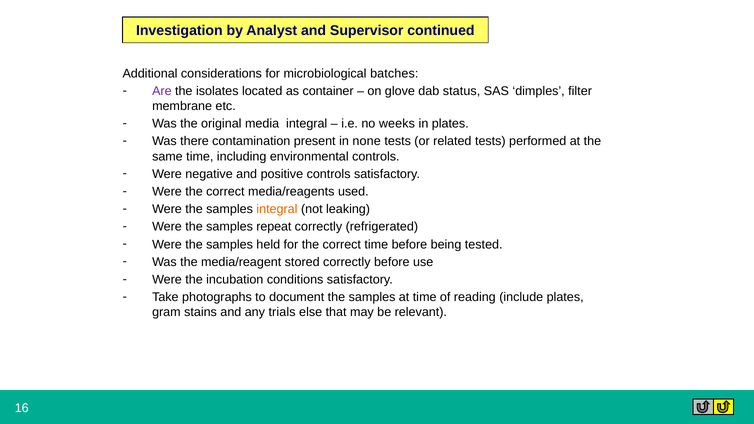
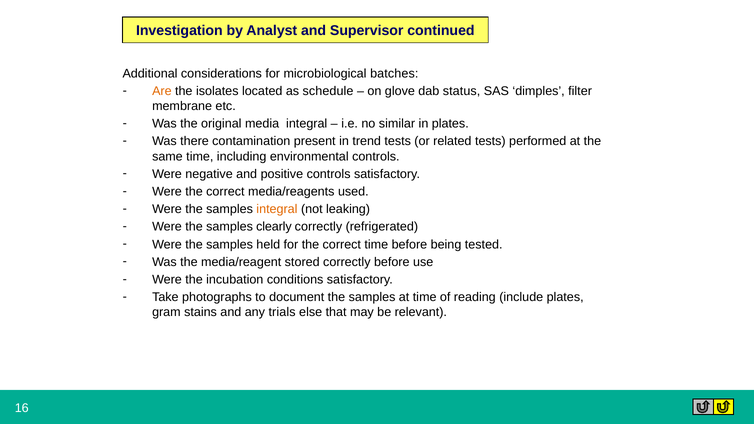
Are colour: purple -> orange
container: container -> schedule
weeks: weeks -> similar
none: none -> trend
repeat: repeat -> clearly
